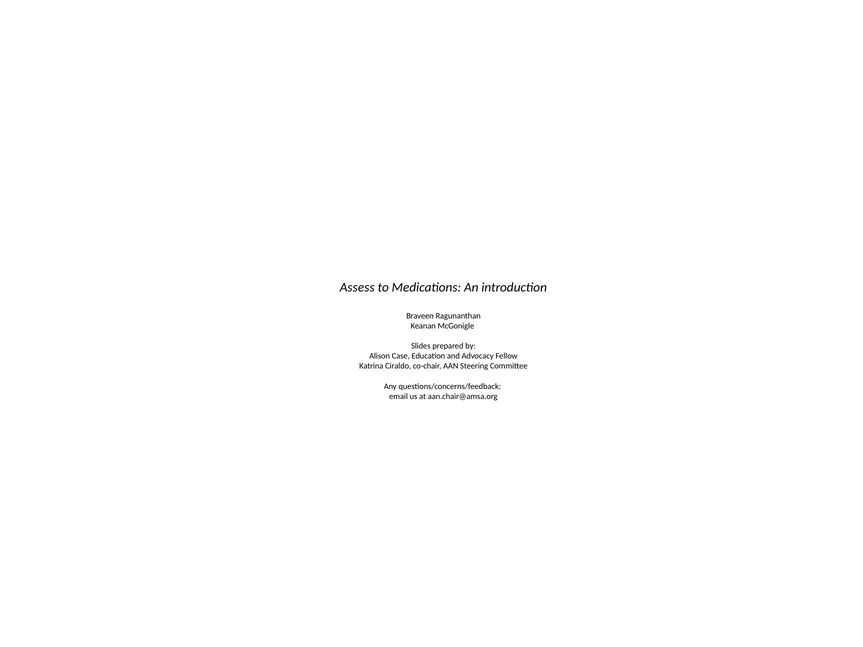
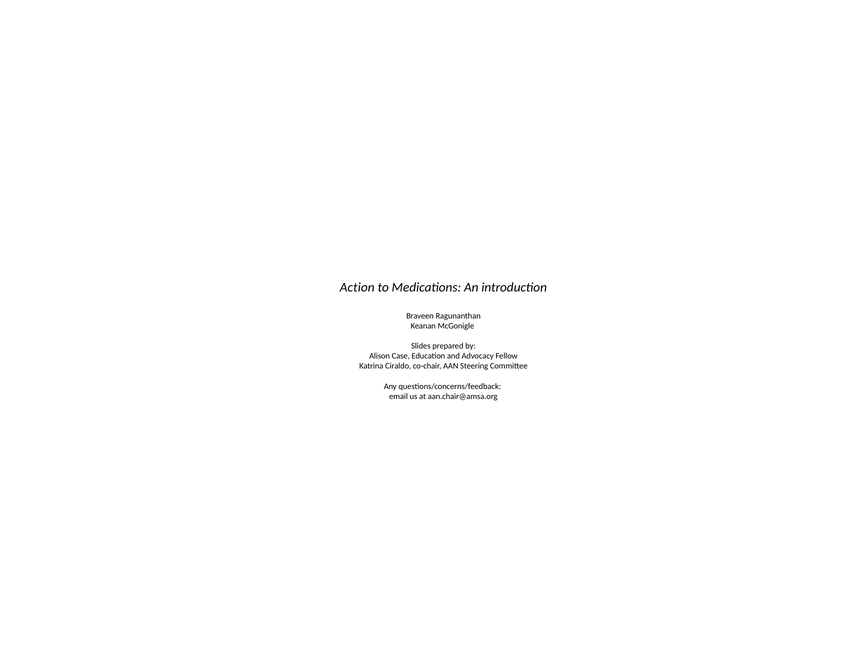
Assess: Assess -> Action
